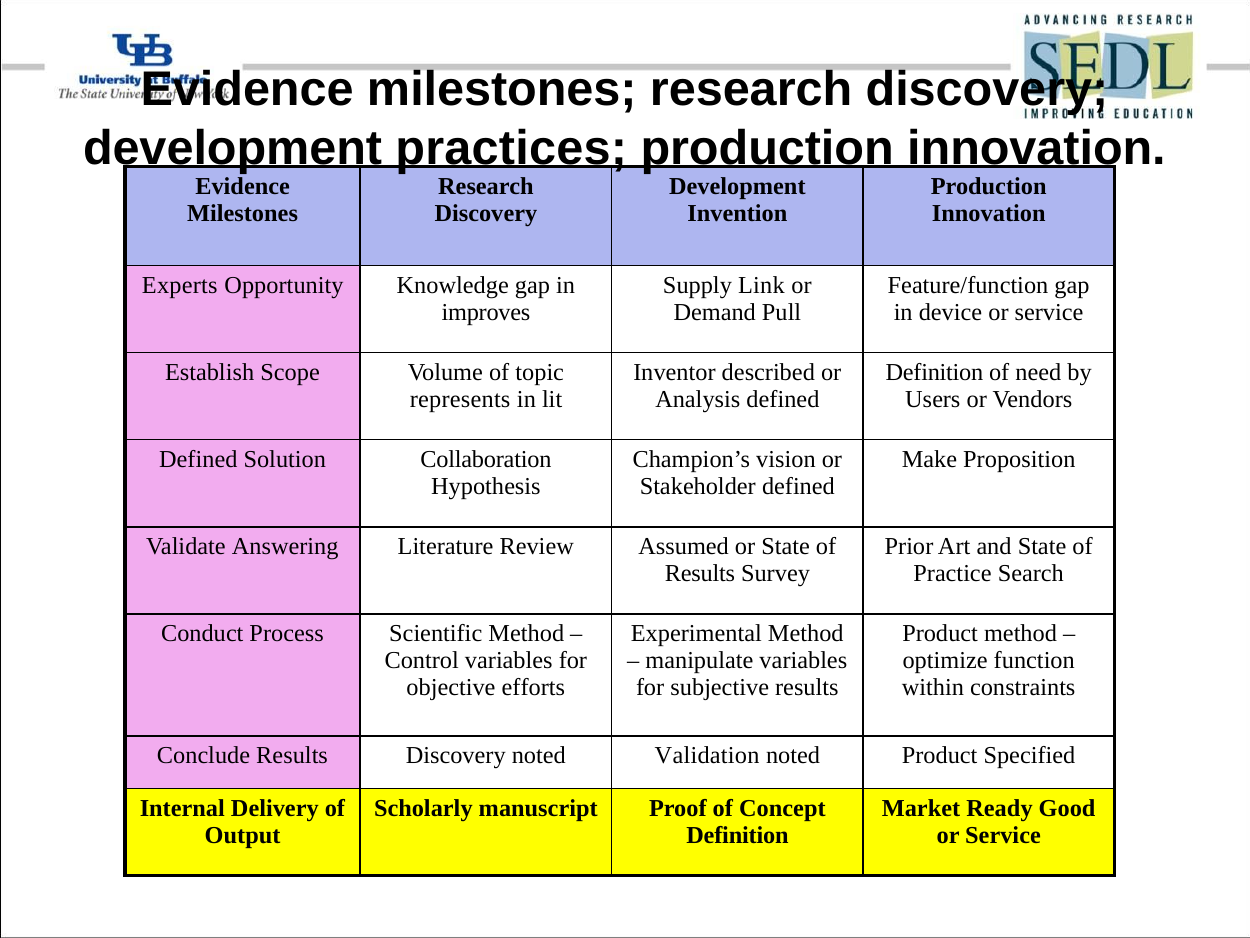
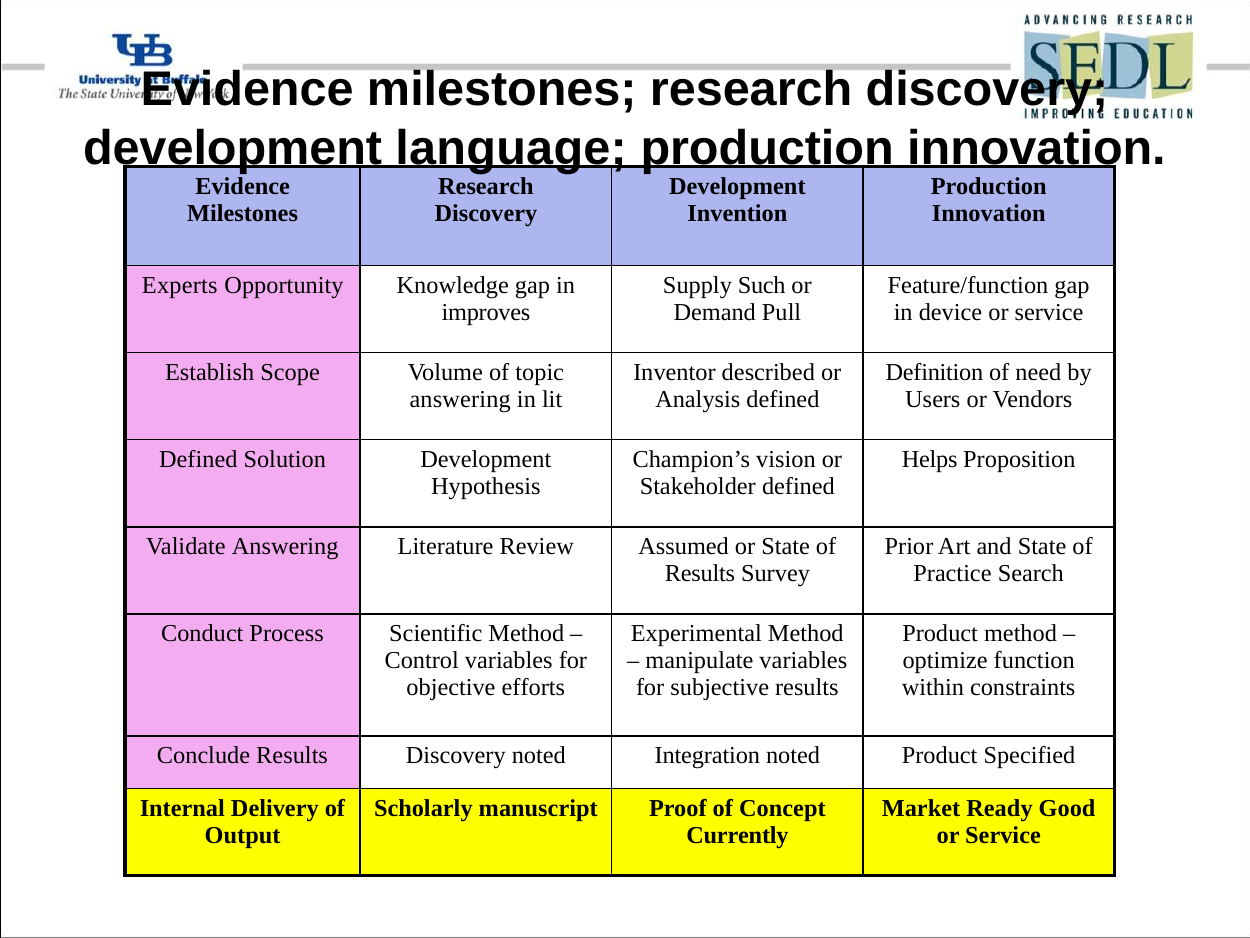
practices: practices -> language
Link: Link -> Such
represents at (460, 399): represents -> answering
Solution Collaboration: Collaboration -> Development
Make: Make -> Helps
Validation: Validation -> Integration
Definition at (737, 835): Definition -> Currently
